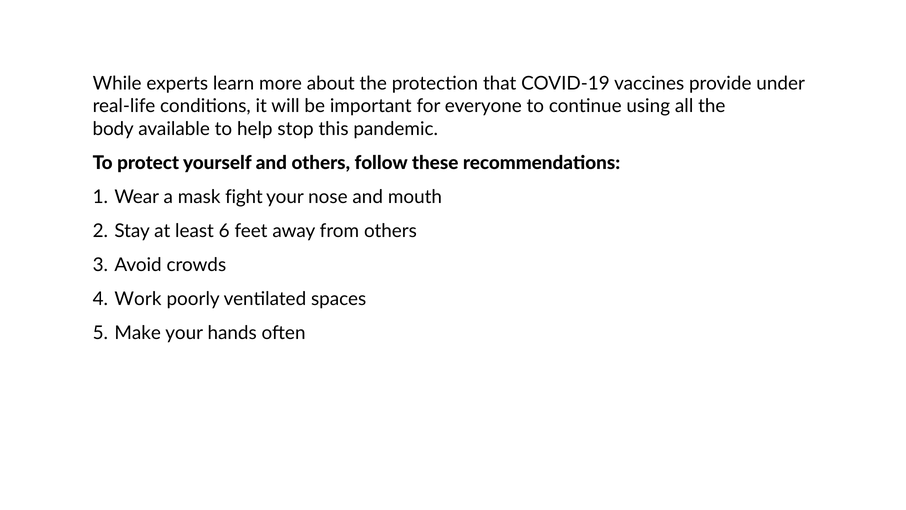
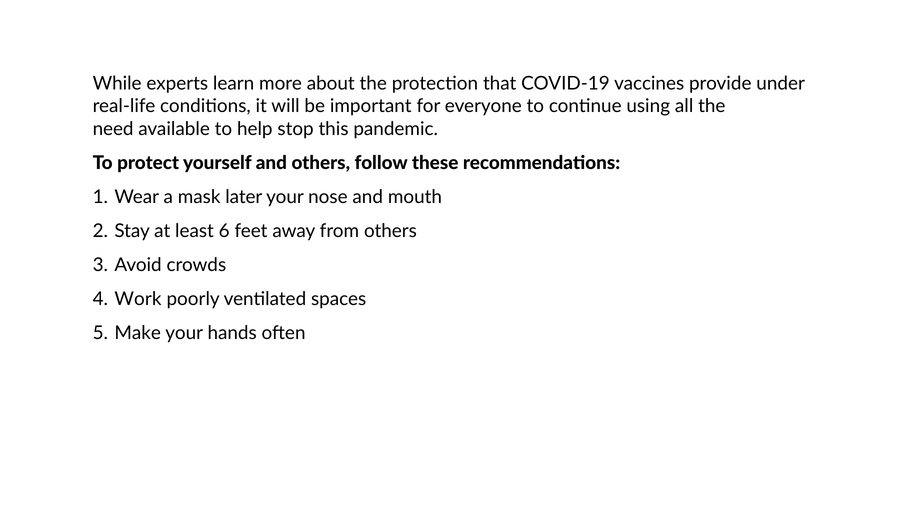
body: body -> need
fight: fight -> later
